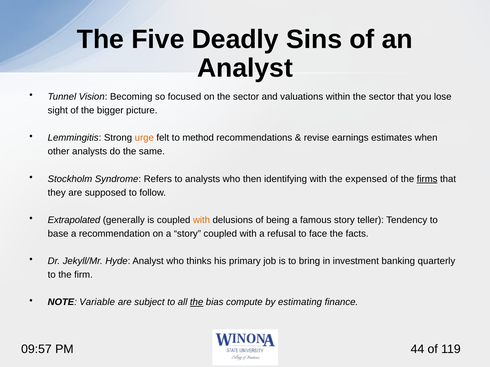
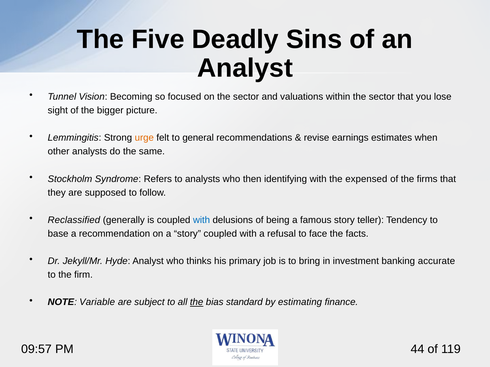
method: method -> general
firms underline: present -> none
Extrapolated: Extrapolated -> Reclassified
with at (202, 220) colour: orange -> blue
quarterly: quarterly -> accurate
compute: compute -> standard
